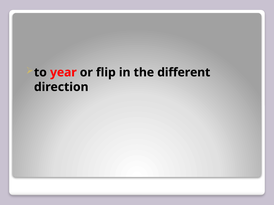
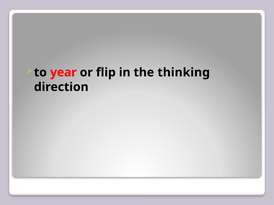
different: different -> thinking
